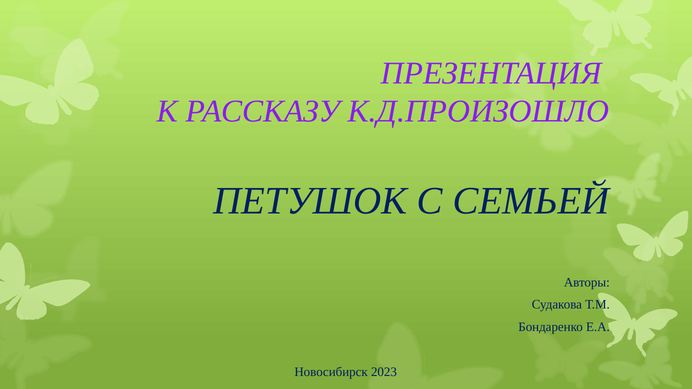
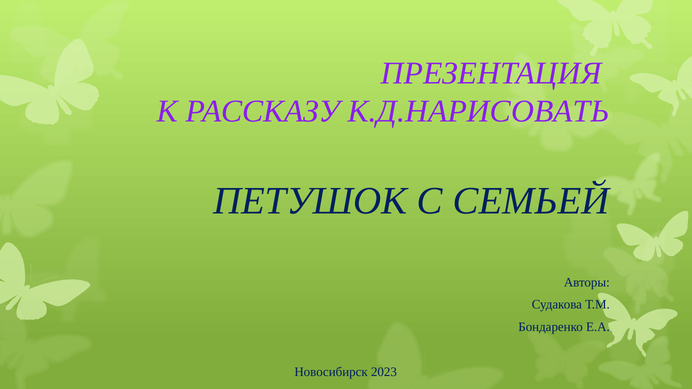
К.Д.ПРОИЗОШЛО: К.Д.ПРОИЗОШЛО -> К.Д.НАРИСОВАТЬ
